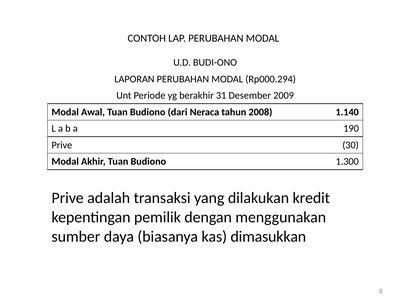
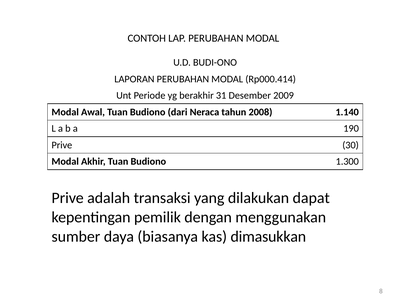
Rp000.294: Rp000.294 -> Rp000.414
kredit: kredit -> dapat
